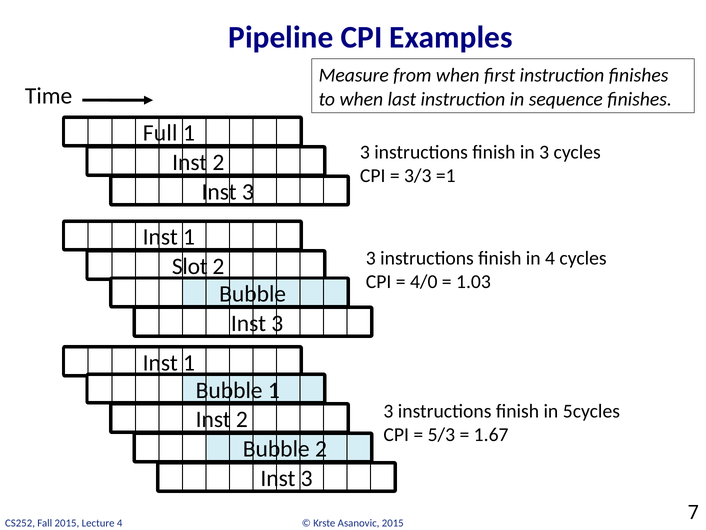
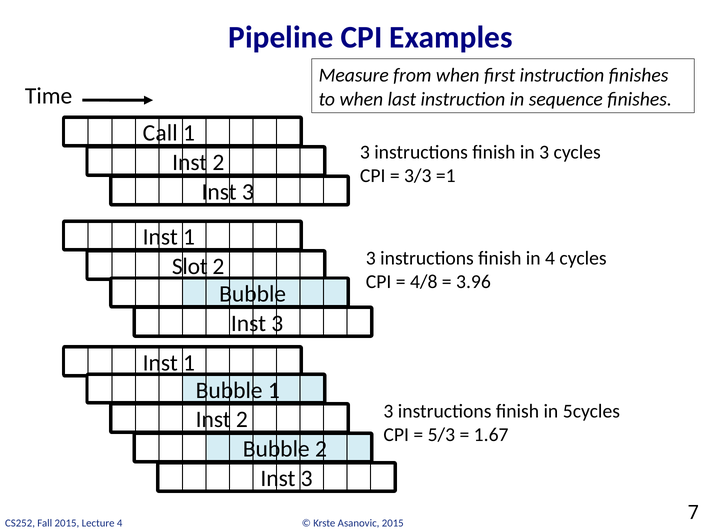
Full: Full -> Call
4/0: 4/0 -> 4/8
1.03: 1.03 -> 3.96
